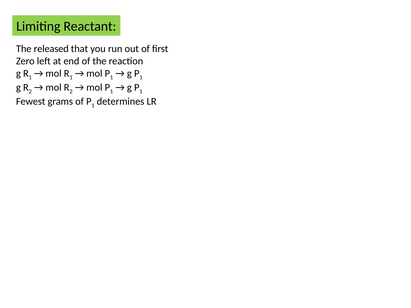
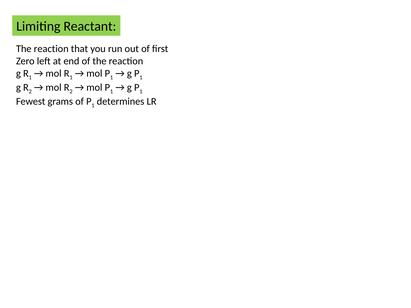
released at (51, 49): released -> reaction
